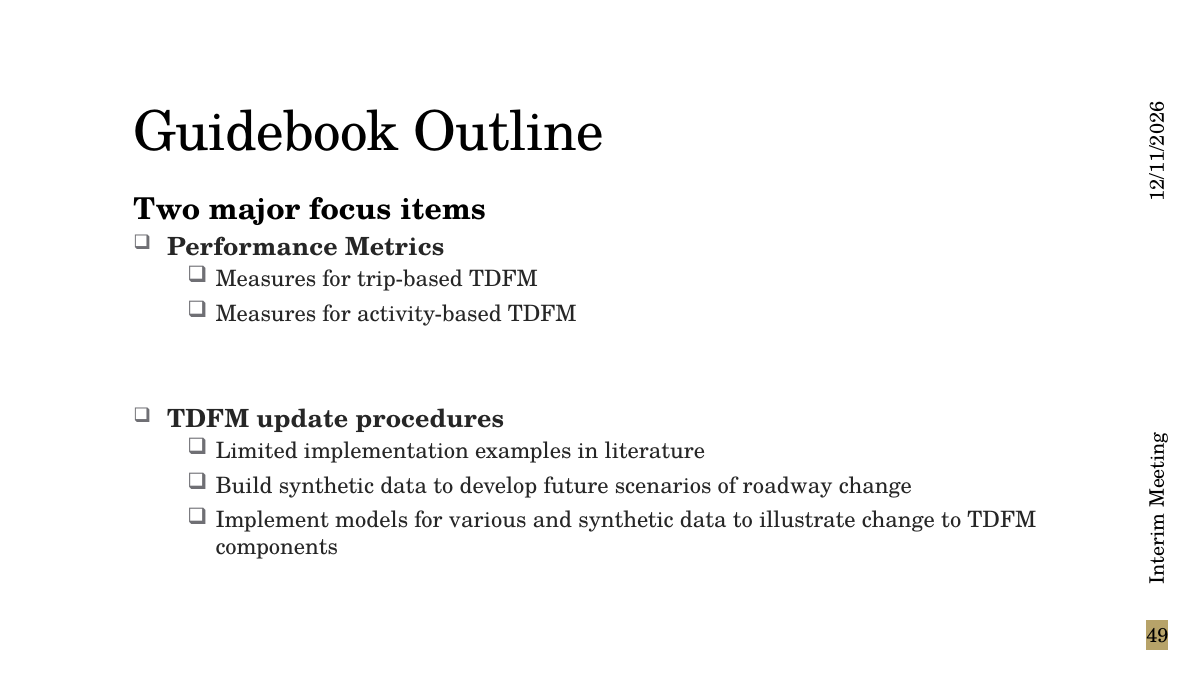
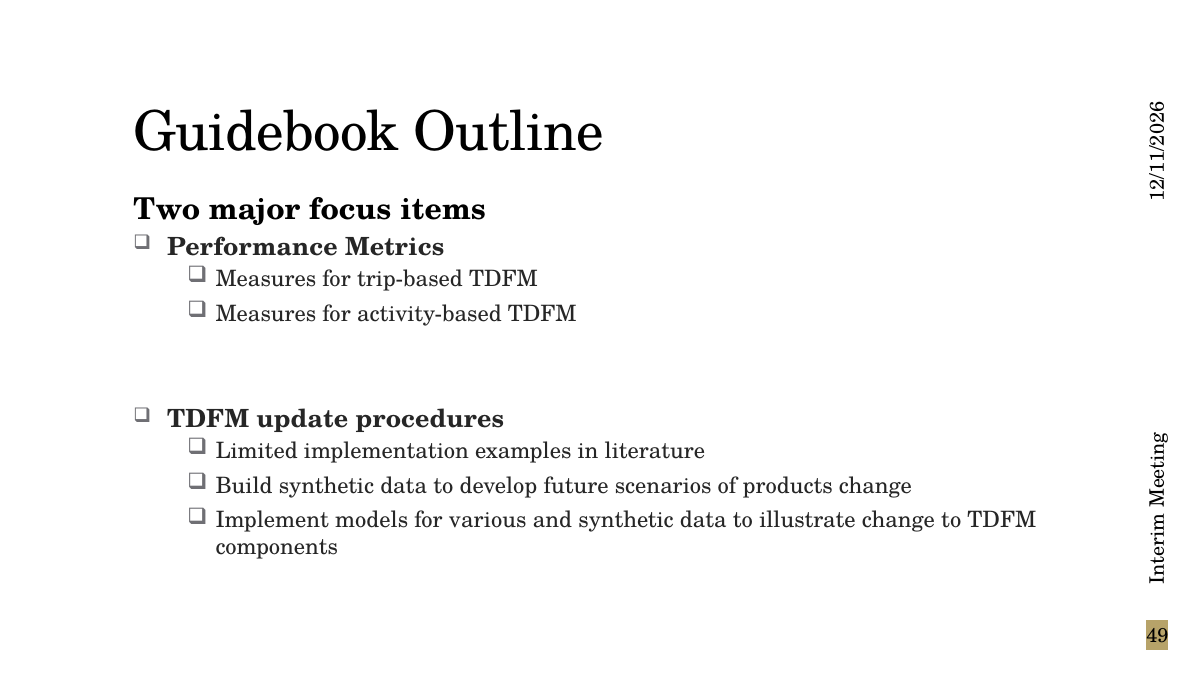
roadway: roadway -> products
